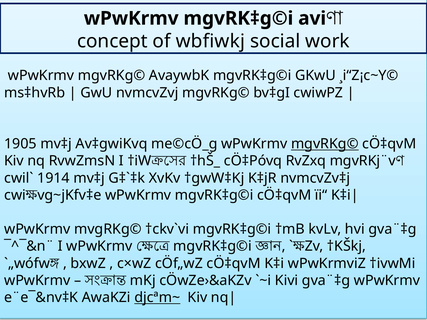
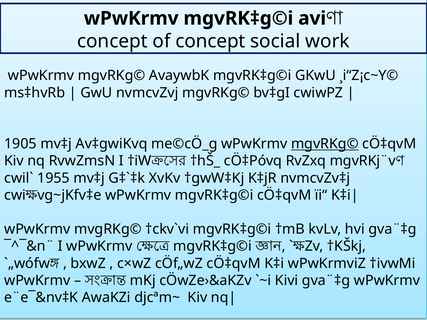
of wbfiwkj: wbfiwkj -> concept
1914: 1914 -> 1955
djcªm~ underline: present -> none
